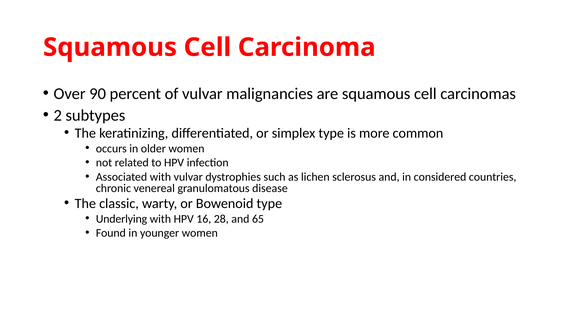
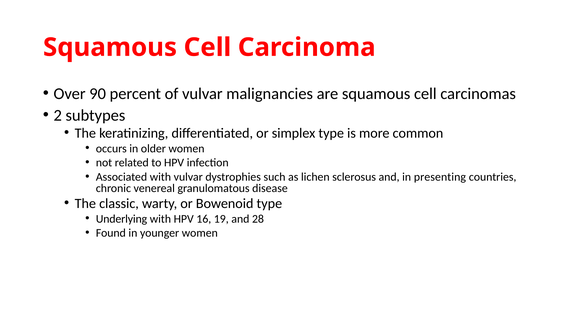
considered: considered -> presenting
28: 28 -> 19
65: 65 -> 28
